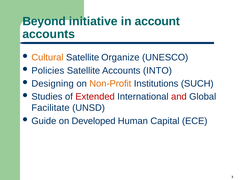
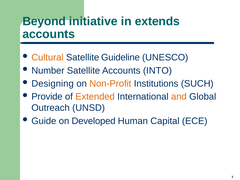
account: account -> extends
Organize: Organize -> Guideline
Policies: Policies -> Number
Studies: Studies -> Provide
Extended colour: red -> orange
and colour: red -> orange
Facilitate: Facilitate -> Outreach
